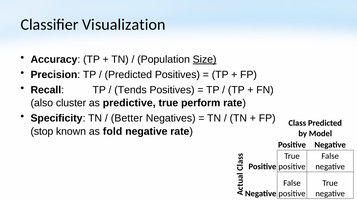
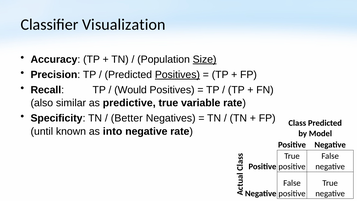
Positives at (177, 75) underline: none -> present
Tends: Tends -> Would
cluster: cluster -> similar
perform: perform -> variable
stop: stop -> until
fold: fold -> into
